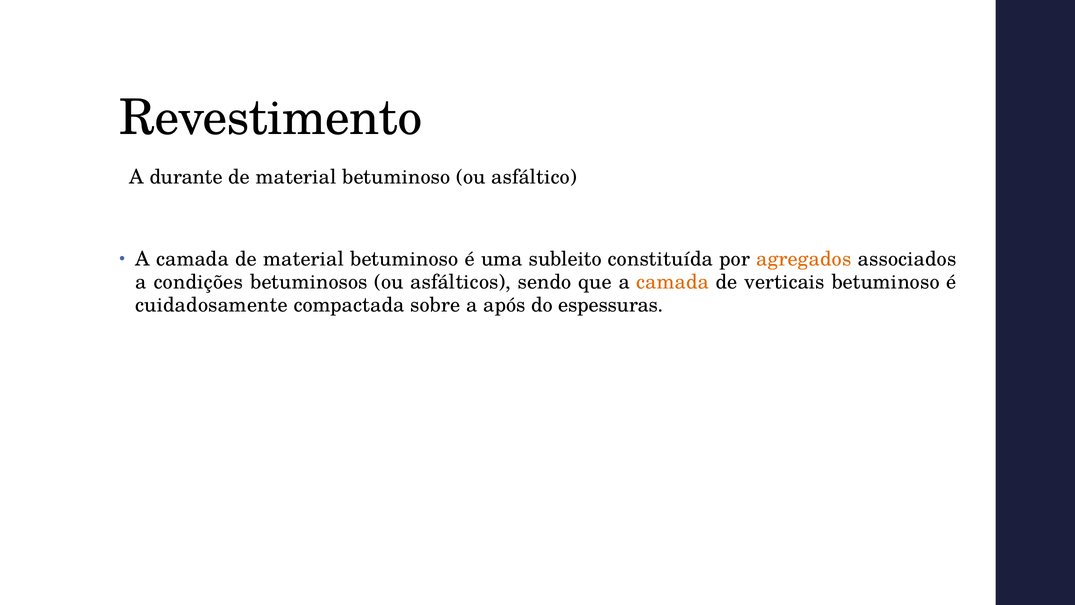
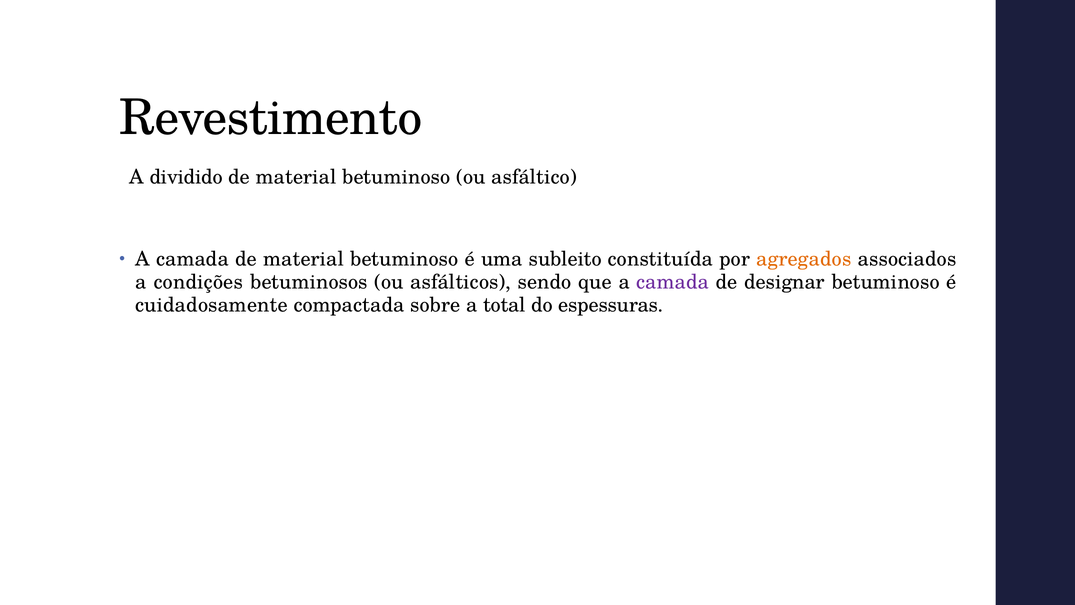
durante: durante -> dividido
camada at (673, 282) colour: orange -> purple
verticais: verticais -> designar
após: após -> total
